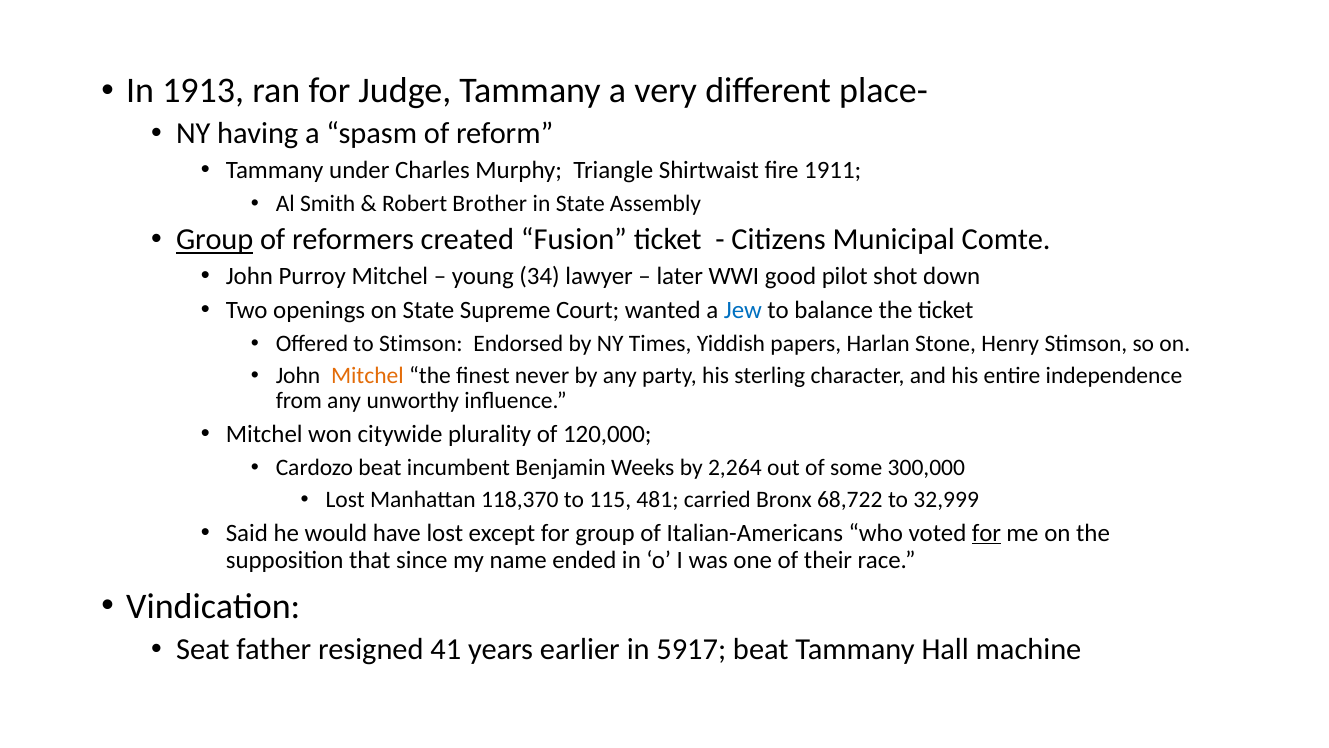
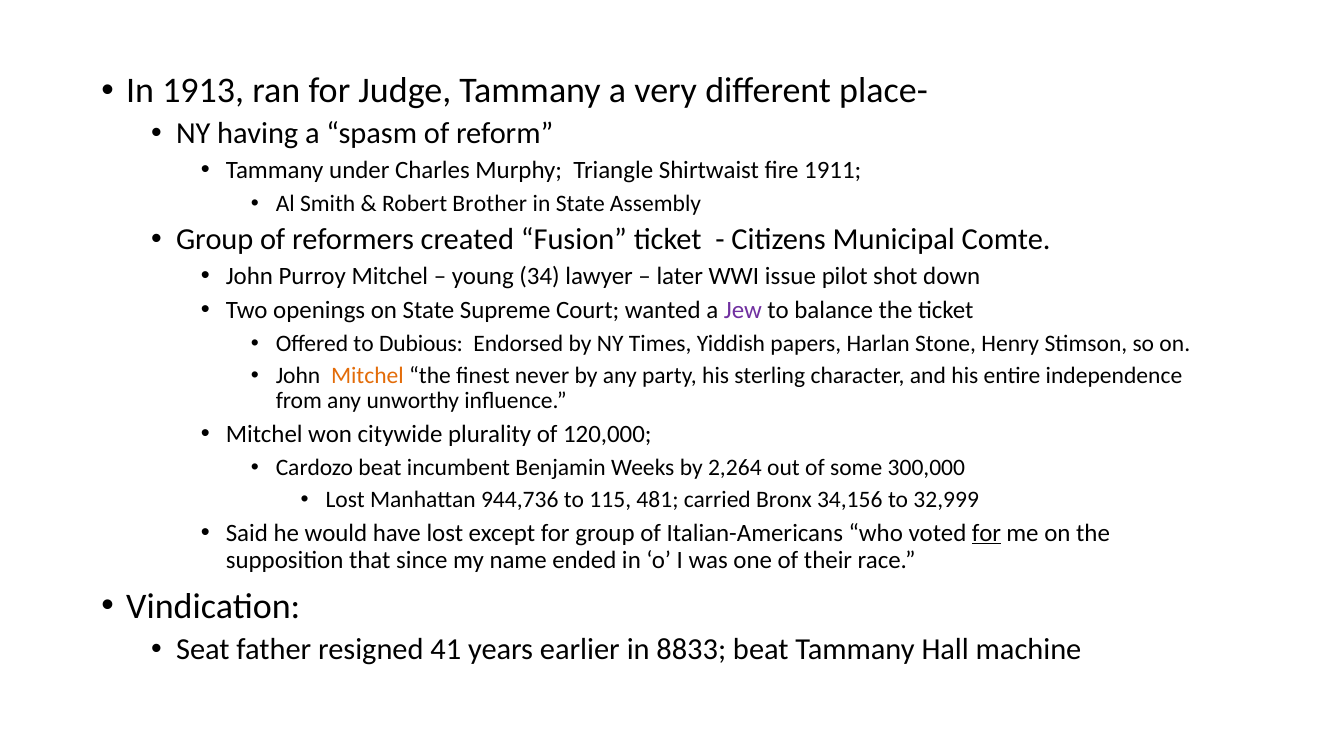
Group at (215, 239) underline: present -> none
good: good -> issue
Jew colour: blue -> purple
to Stimson: Stimson -> Dubious
118,370: 118,370 -> 944,736
68,722: 68,722 -> 34,156
5917: 5917 -> 8833
